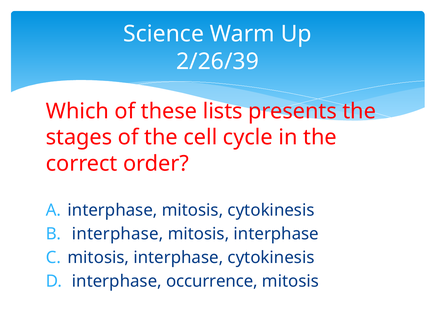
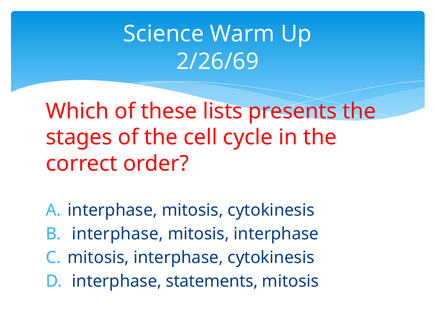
2/26/39: 2/26/39 -> 2/26/69
occurrence: occurrence -> statements
